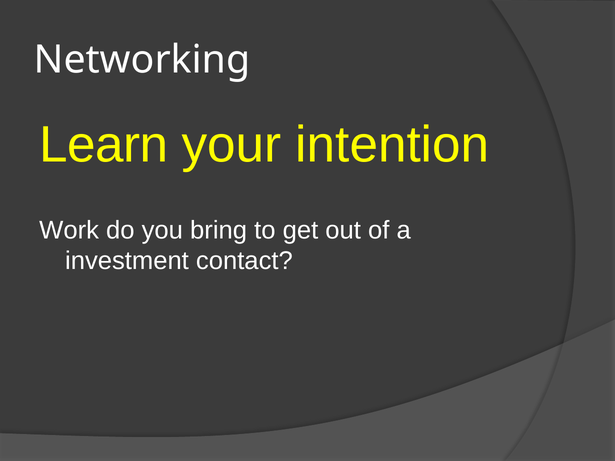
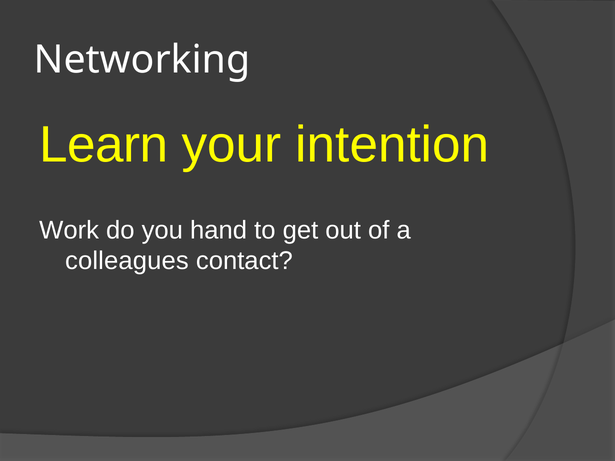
bring: bring -> hand
investment: investment -> colleagues
